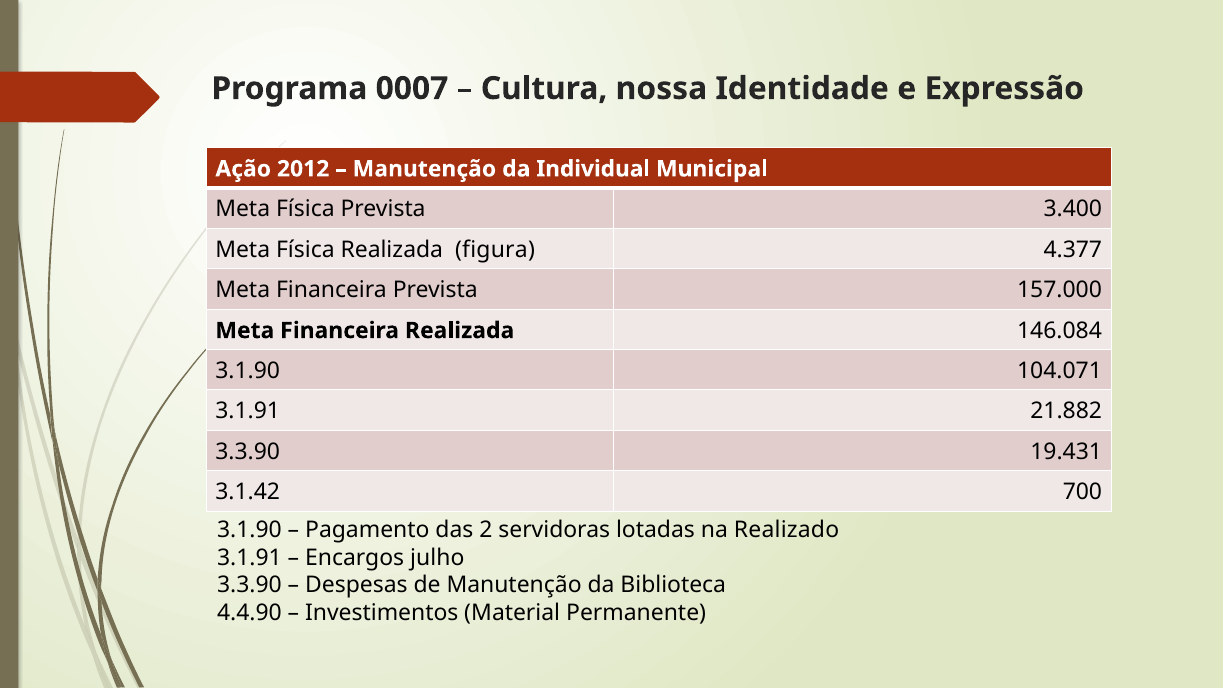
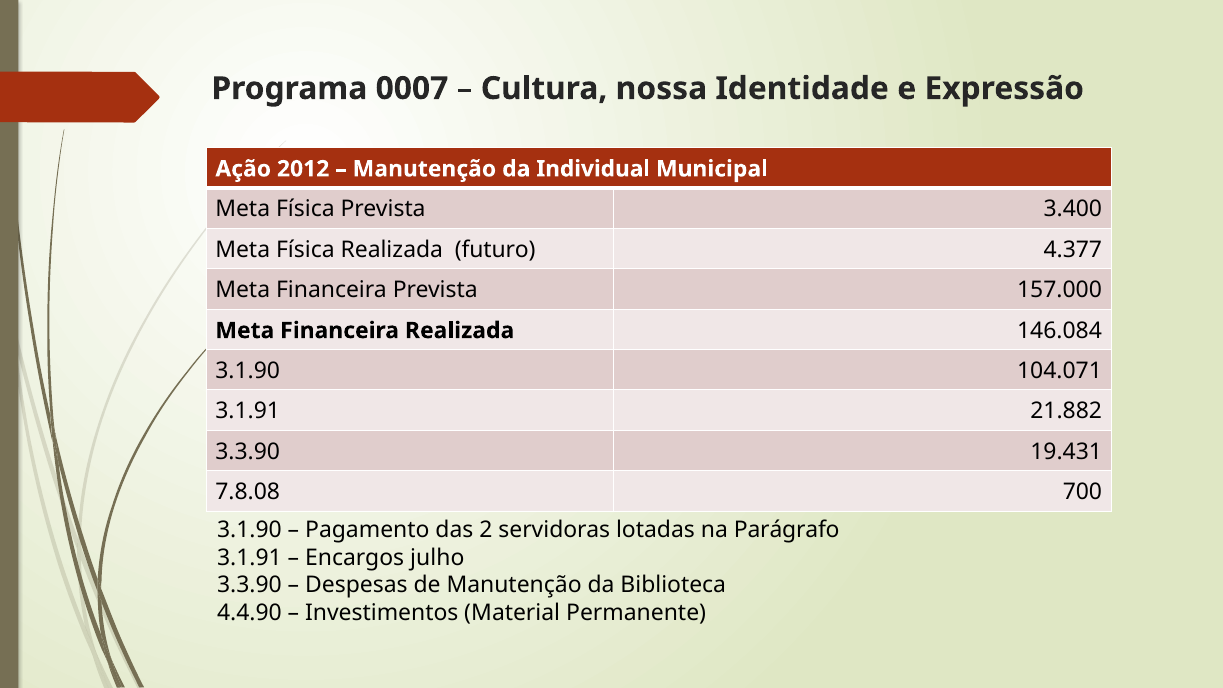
figura: figura -> futuro
3.1.42: 3.1.42 -> 7.8.08
Realizado: Realizado -> Parágrafo
